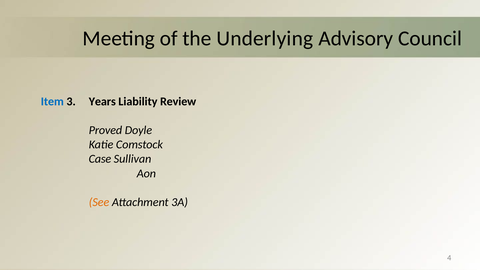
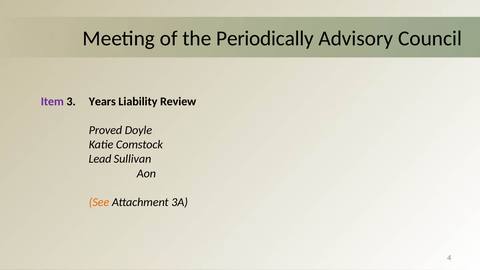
Underlying: Underlying -> Periodically
Item colour: blue -> purple
Case: Case -> Lead
